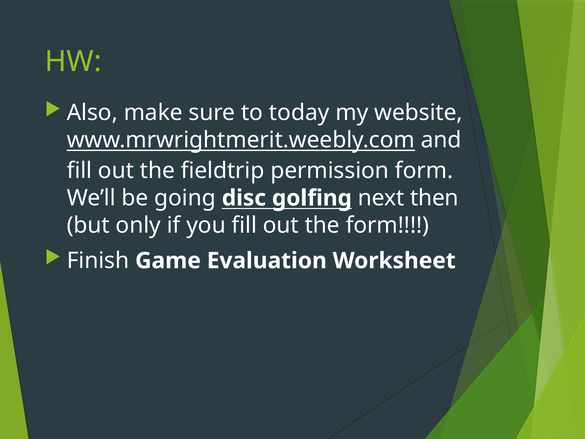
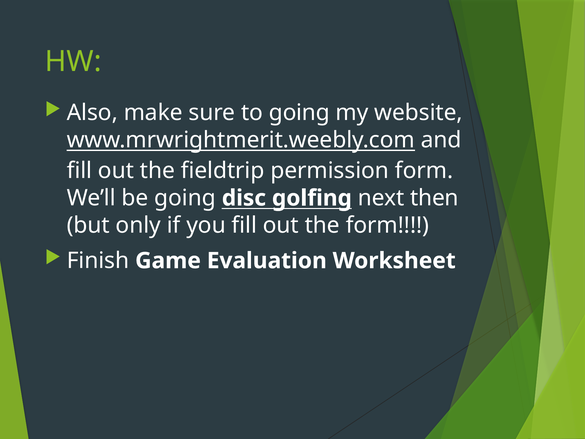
to today: today -> going
